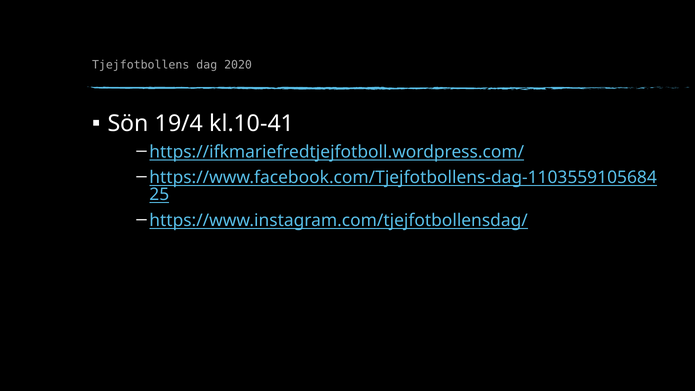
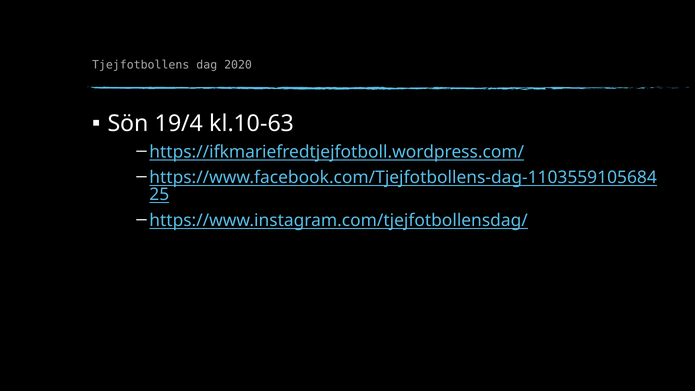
kl.10-41: kl.10-41 -> kl.10-63
